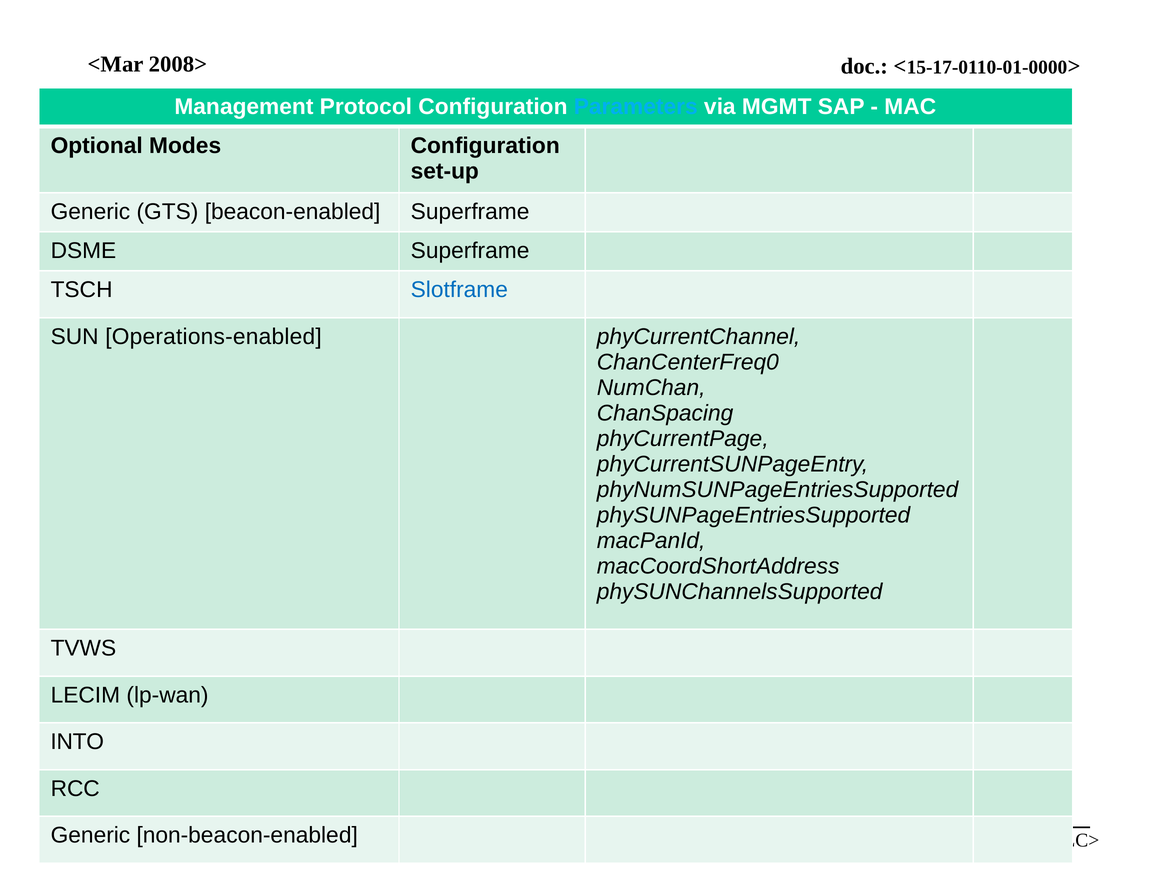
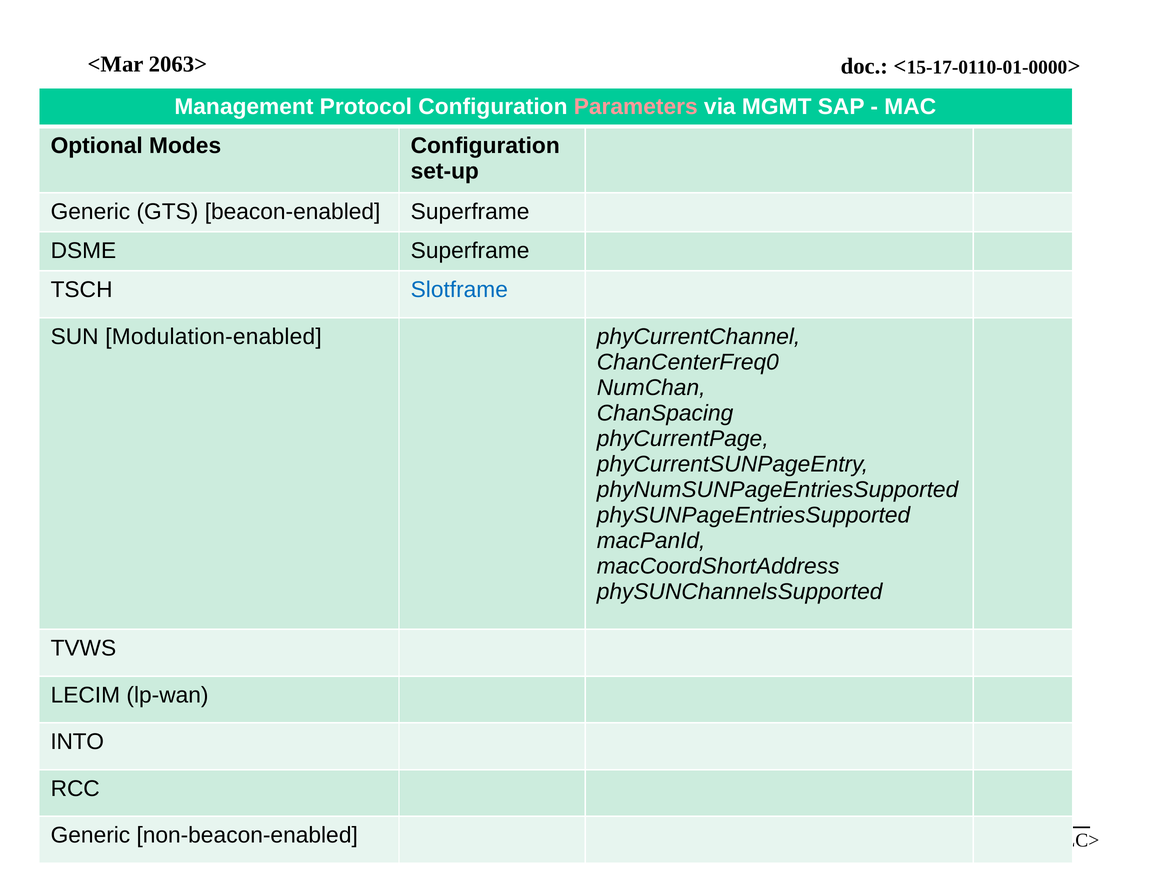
2008>: 2008> -> 2063>
Parameters colour: light blue -> pink
Operations-enabled: Operations-enabled -> Modulation-enabled
